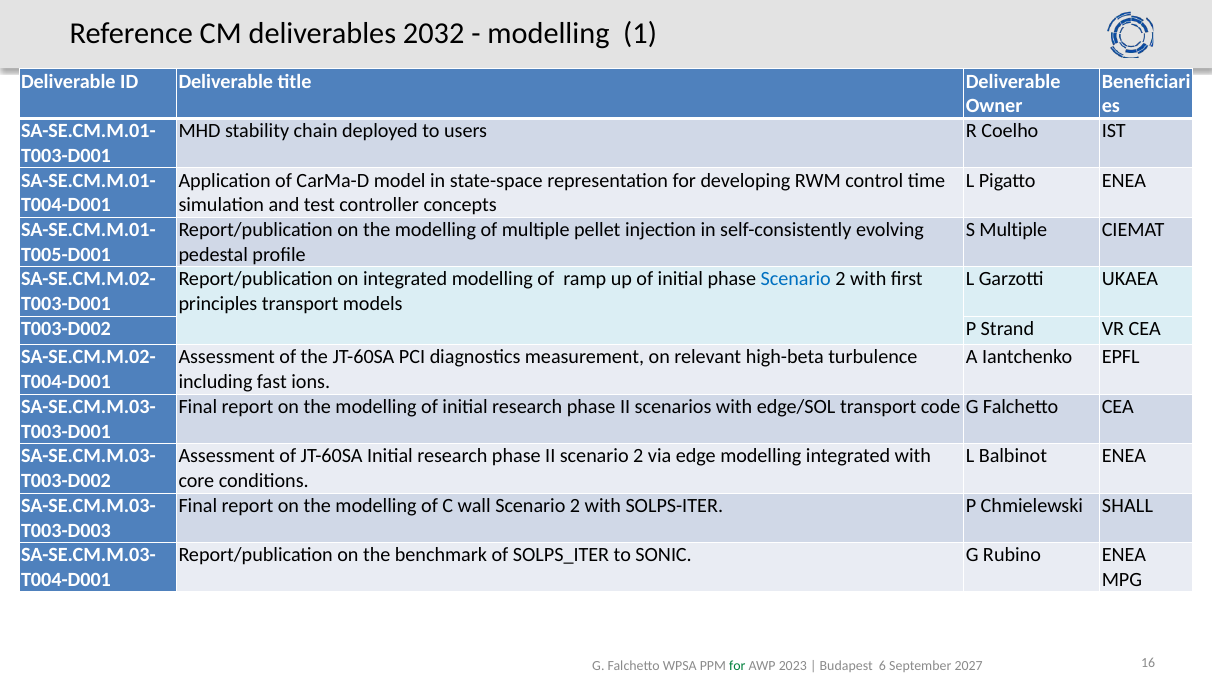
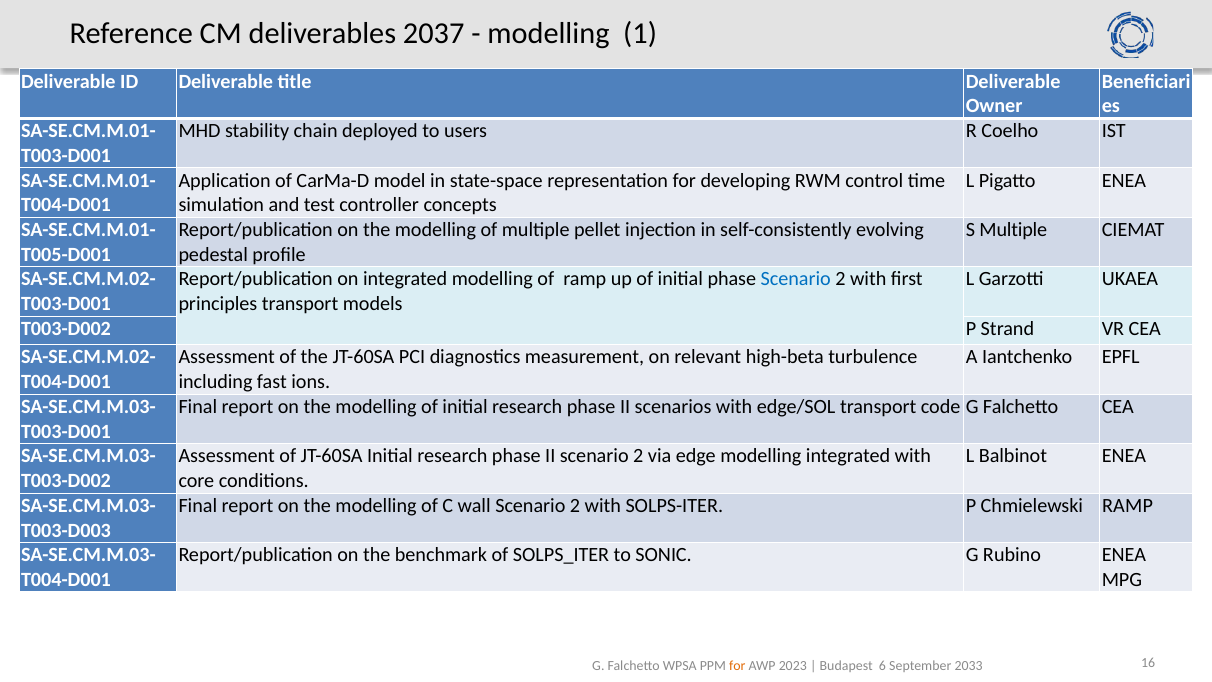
2032: 2032 -> 2037
Chmielewski SHALL: SHALL -> RAMP
for at (737, 666) colour: green -> orange
2027: 2027 -> 2033
